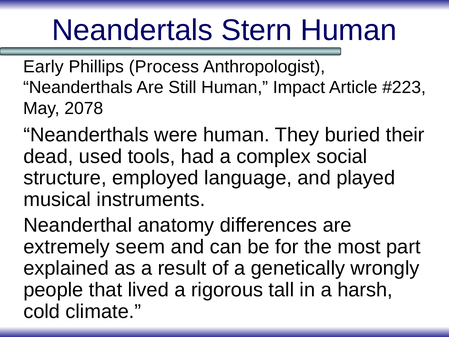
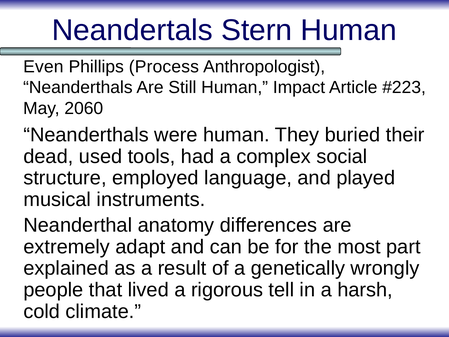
Early: Early -> Even
2078: 2078 -> 2060
seem: seem -> adapt
tall: tall -> tell
